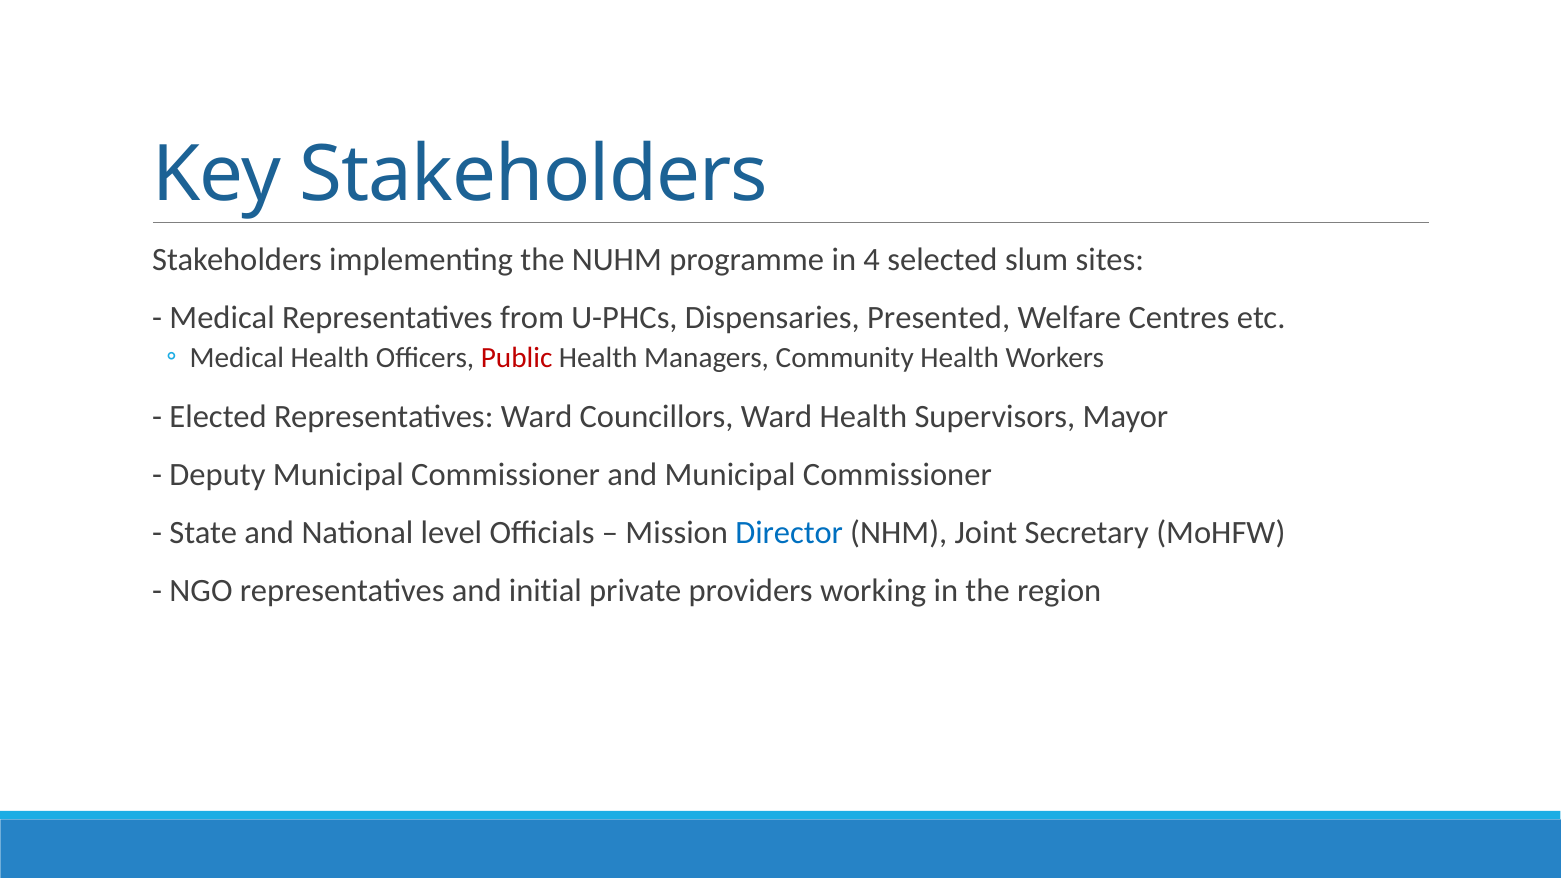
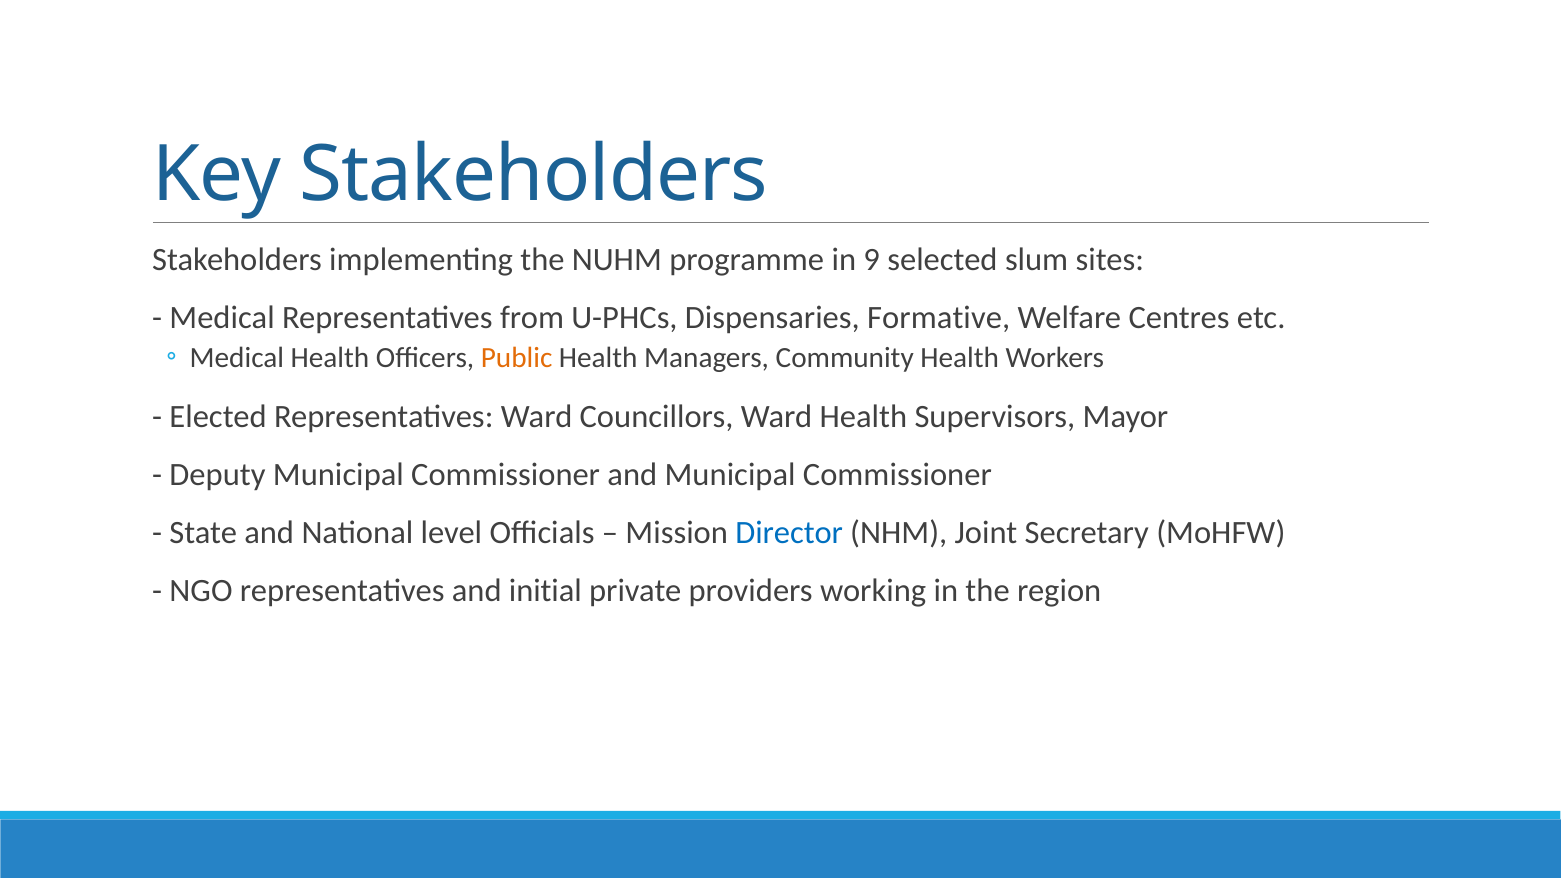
4: 4 -> 9
Presented: Presented -> Formative
Public colour: red -> orange
